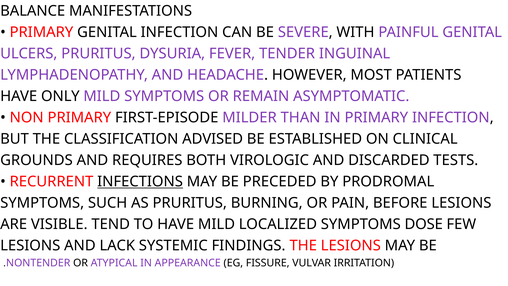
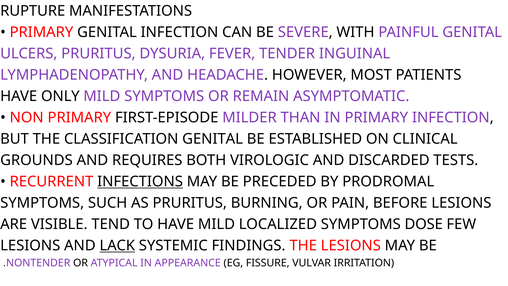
BALANCE: BALANCE -> RUPTURE
CLASSIFICATION ADVISED: ADVISED -> GENITAL
LACK underline: none -> present
